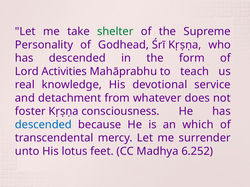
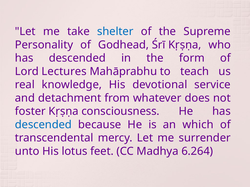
shelter colour: green -> blue
Activities: Activities -> Lectures
6.252: 6.252 -> 6.264
